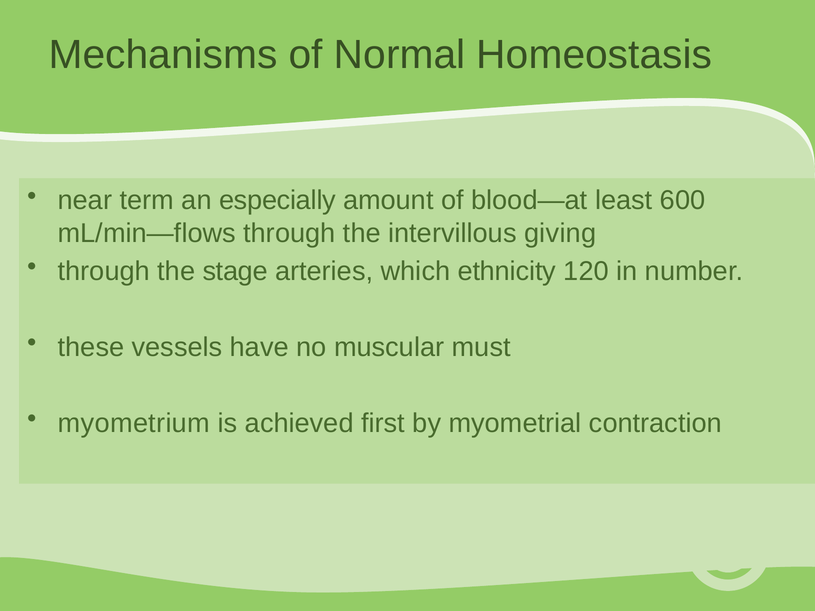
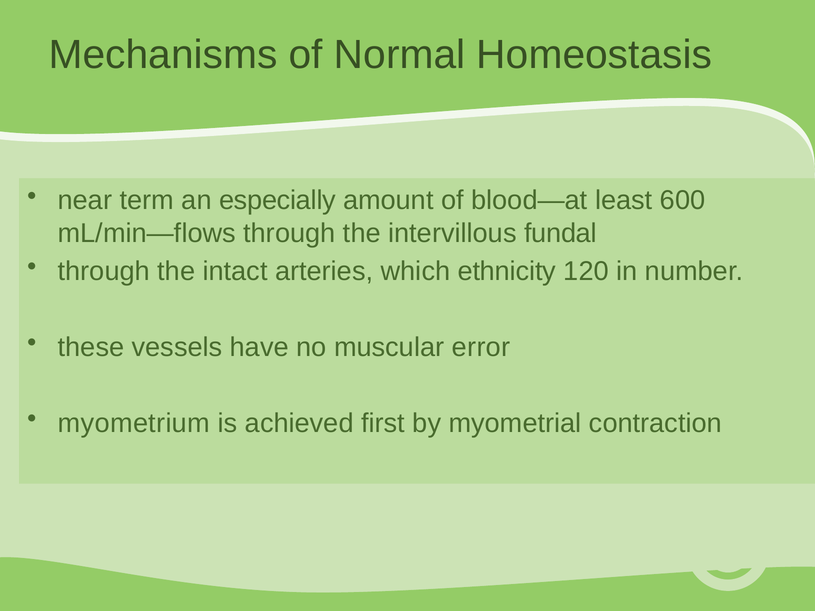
giving: giving -> fundal
stage: stage -> intact
must: must -> error
